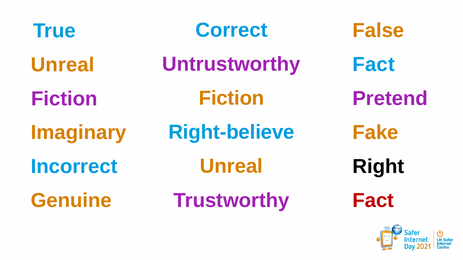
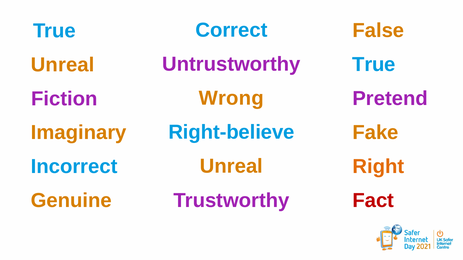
Fact at (374, 65): Fact -> True
Fiction at (232, 98): Fiction -> Wrong
Right colour: black -> orange
